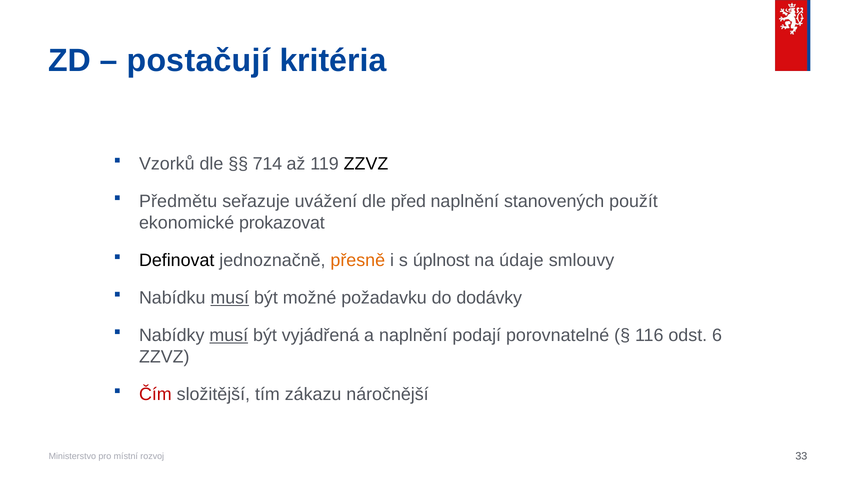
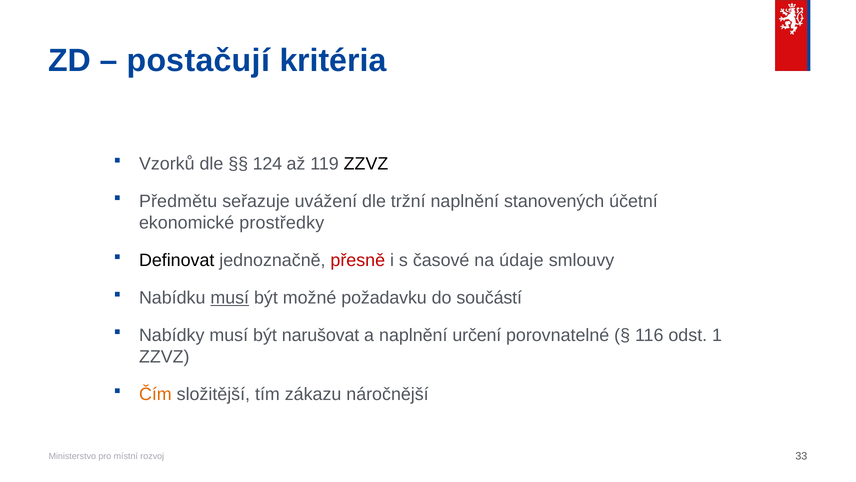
714: 714 -> 124
před: před -> tržní
použít: použít -> účetní
prokazovat: prokazovat -> prostředky
přesně colour: orange -> red
úplnost: úplnost -> časové
dodávky: dodávky -> součástí
musí at (229, 335) underline: present -> none
vyjádřená: vyjádřená -> narušovat
podají: podají -> určení
6: 6 -> 1
Čím colour: red -> orange
